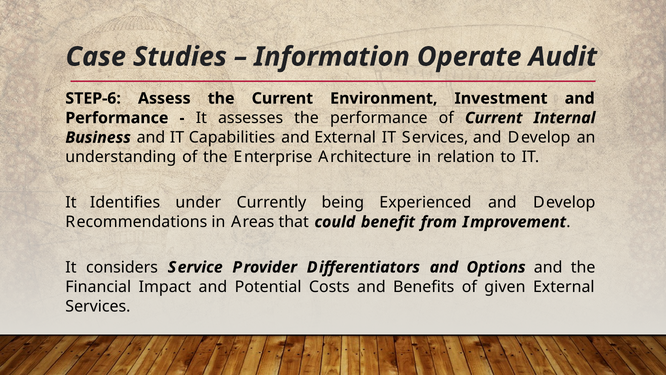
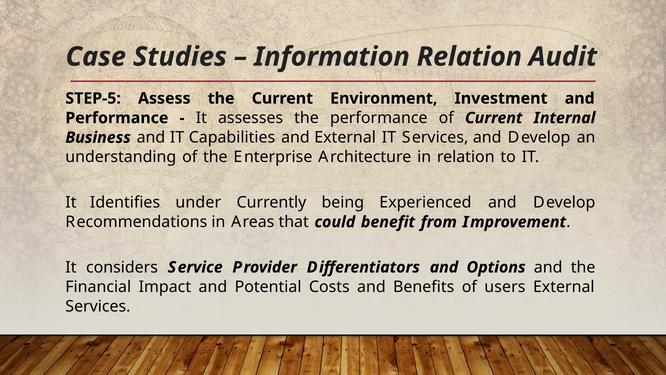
Information Operate: Operate -> Relation
STEP-6: STEP-6 -> STEP-5
given: given -> users
